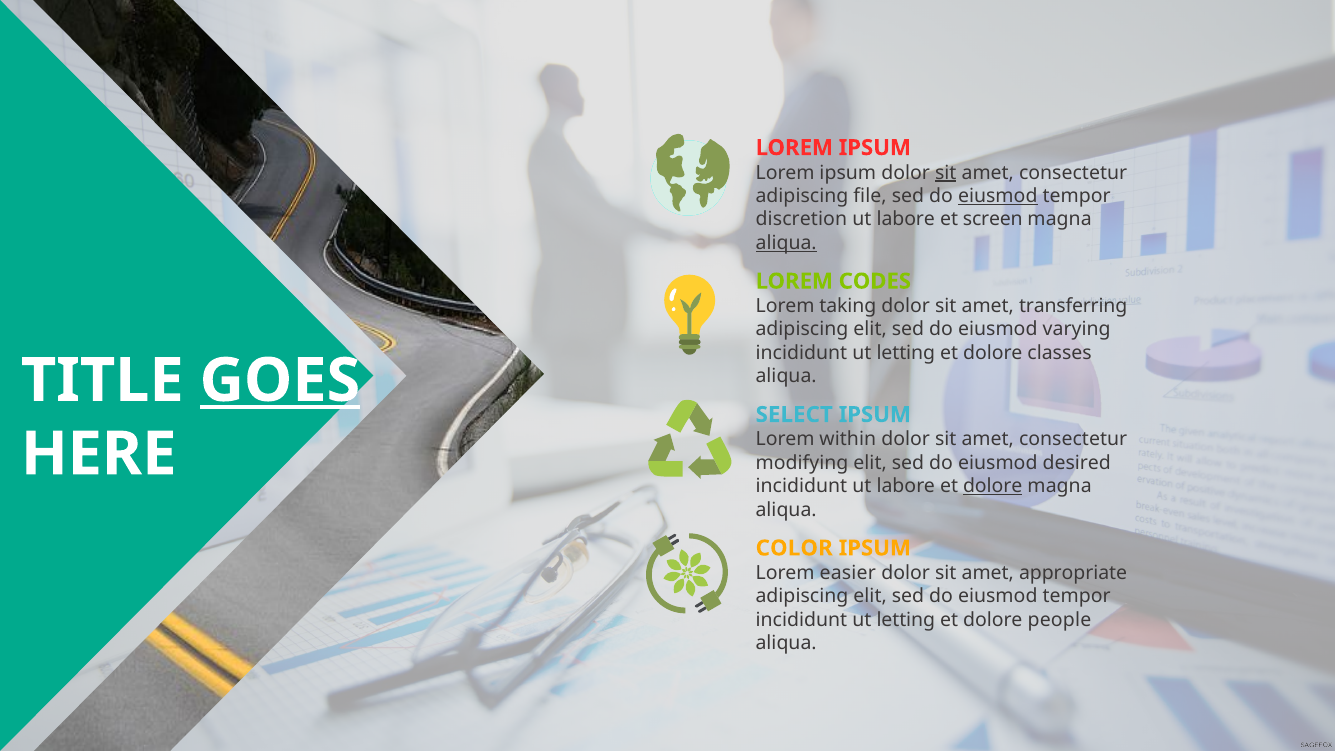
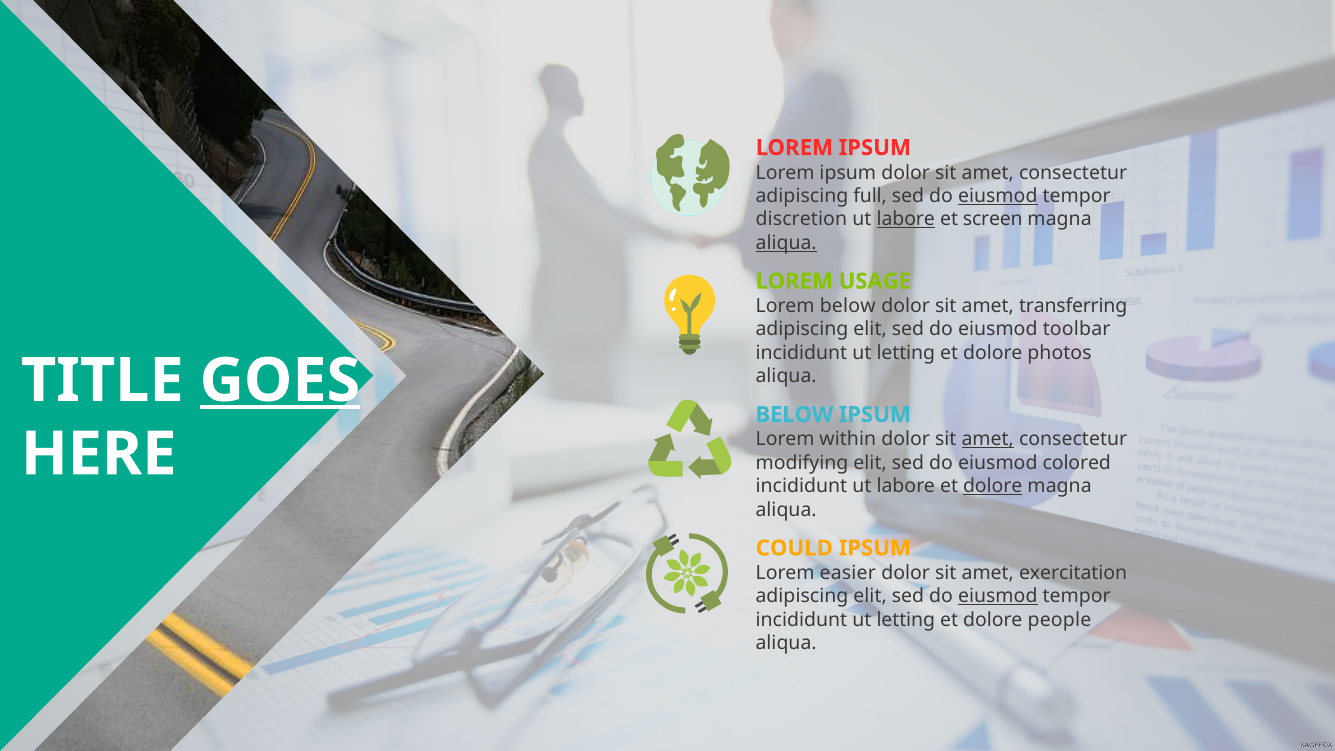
sit at (946, 173) underline: present -> none
file: file -> full
labore at (906, 219) underline: none -> present
CODES: CODES -> USAGE
Lorem taking: taking -> below
varying: varying -> toolbar
classes: classes -> photos
SELECT at (794, 415): SELECT -> BELOW
amet at (988, 439) underline: none -> present
desired: desired -> colored
COLOR: COLOR -> COULD
appropriate: appropriate -> exercitation
eiusmod at (998, 596) underline: none -> present
